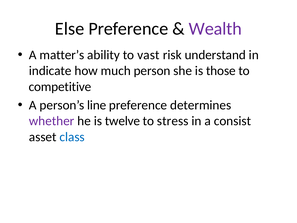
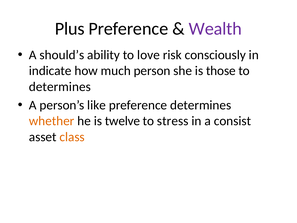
Else: Else -> Plus
matter’s: matter’s -> should’s
vast: vast -> love
understand: understand -> consciously
competitive at (60, 87): competitive -> determines
line: line -> like
whether colour: purple -> orange
class colour: blue -> orange
